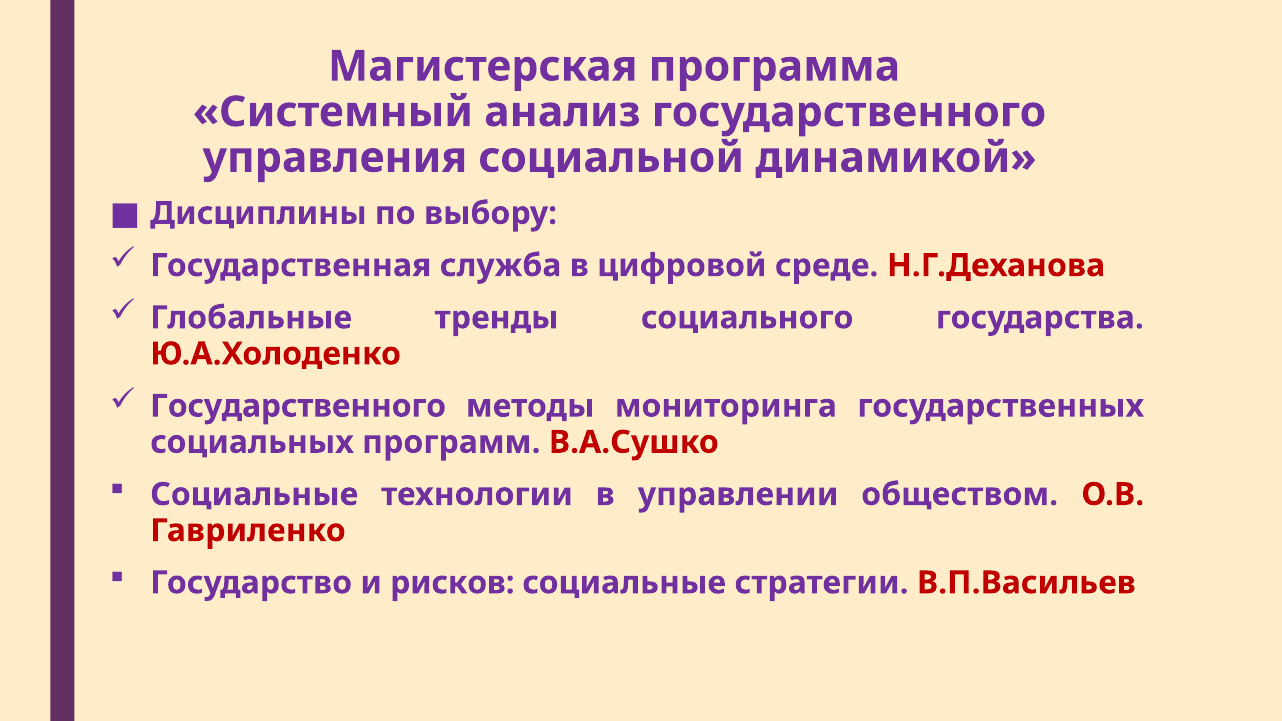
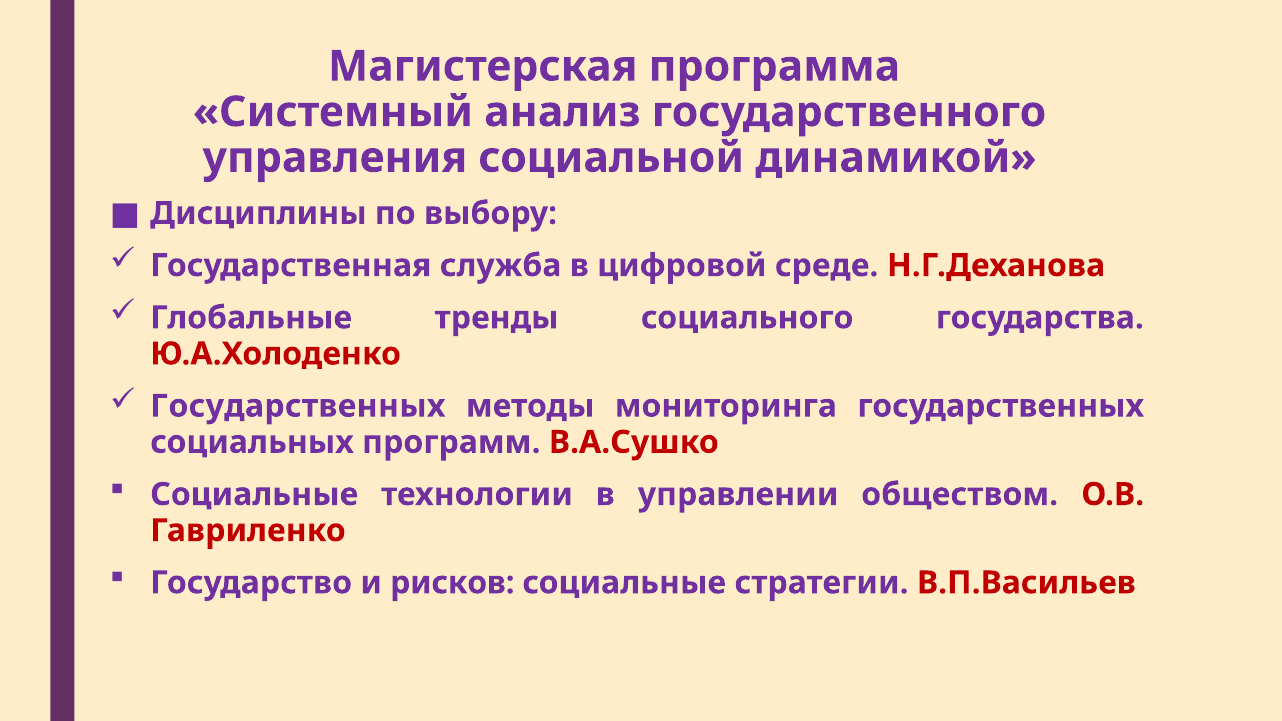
Государственного at (298, 406): Государственного -> Государственных
